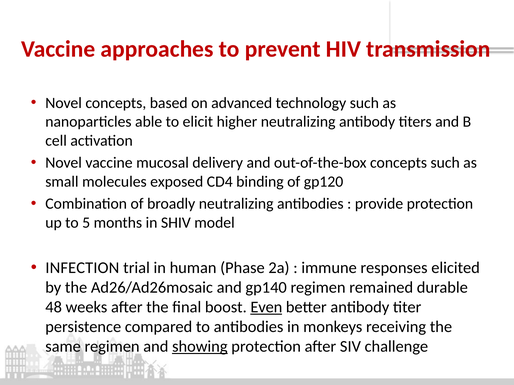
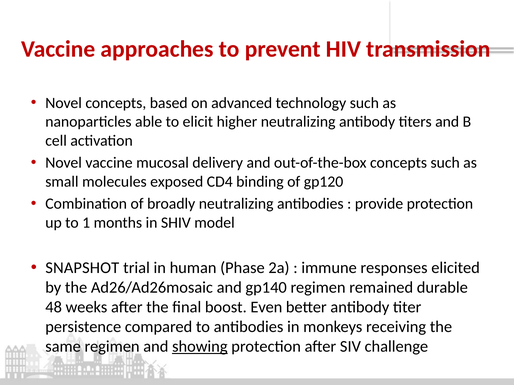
5: 5 -> 1
INFECTION: INFECTION -> SNAPSHOT
Even underline: present -> none
